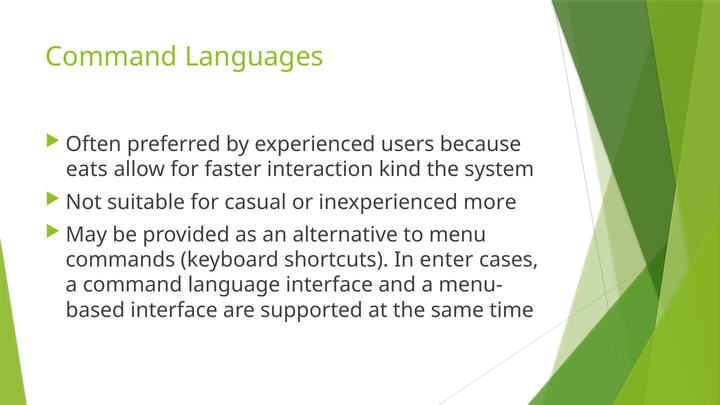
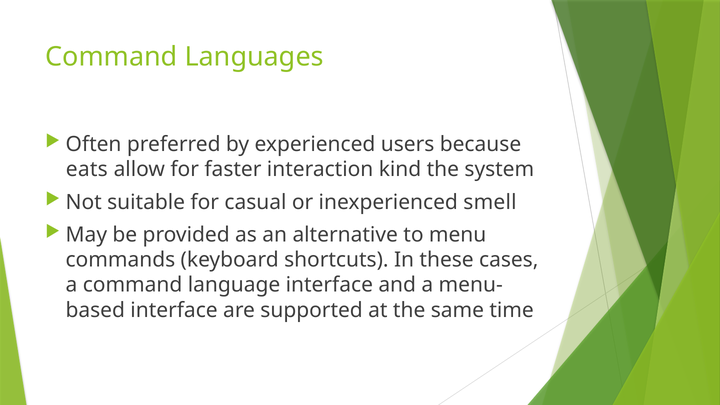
more: more -> smell
enter: enter -> these
